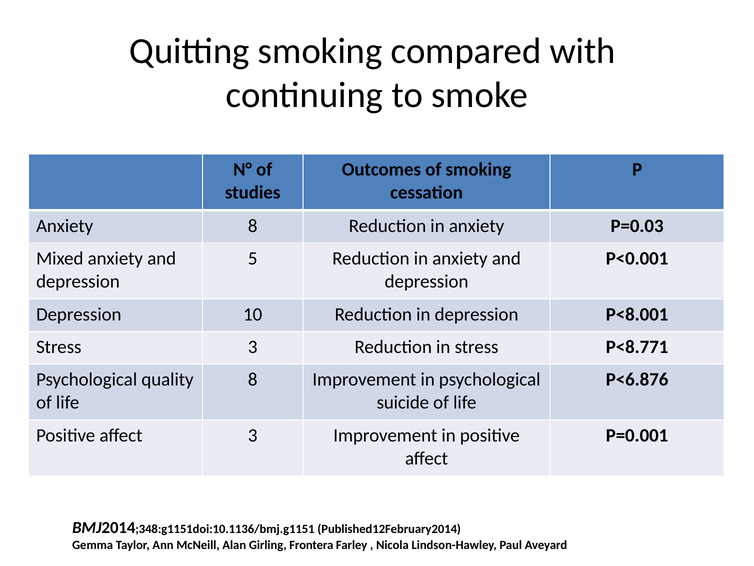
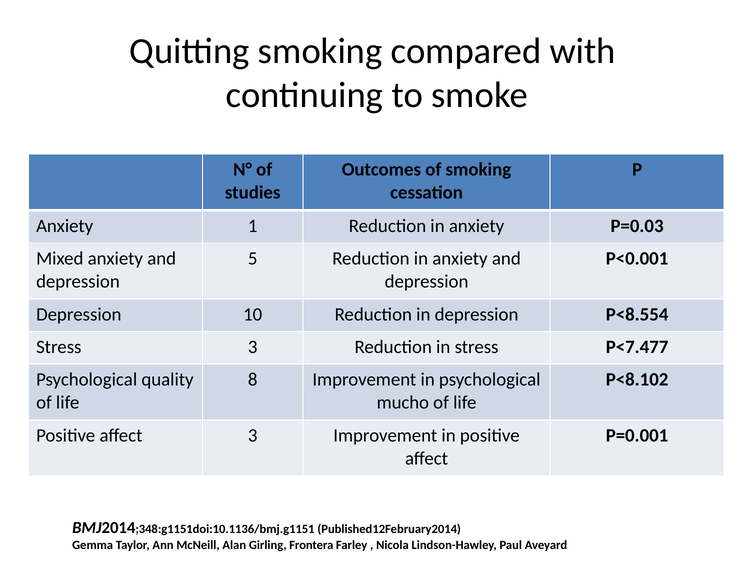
Anxiety 8: 8 -> 1
P<8.001: P<8.001 -> P<8.554
P<8.771: P<8.771 -> P<7.477
P<6.876: P<6.876 -> P<8.102
suicide: suicide -> mucho
